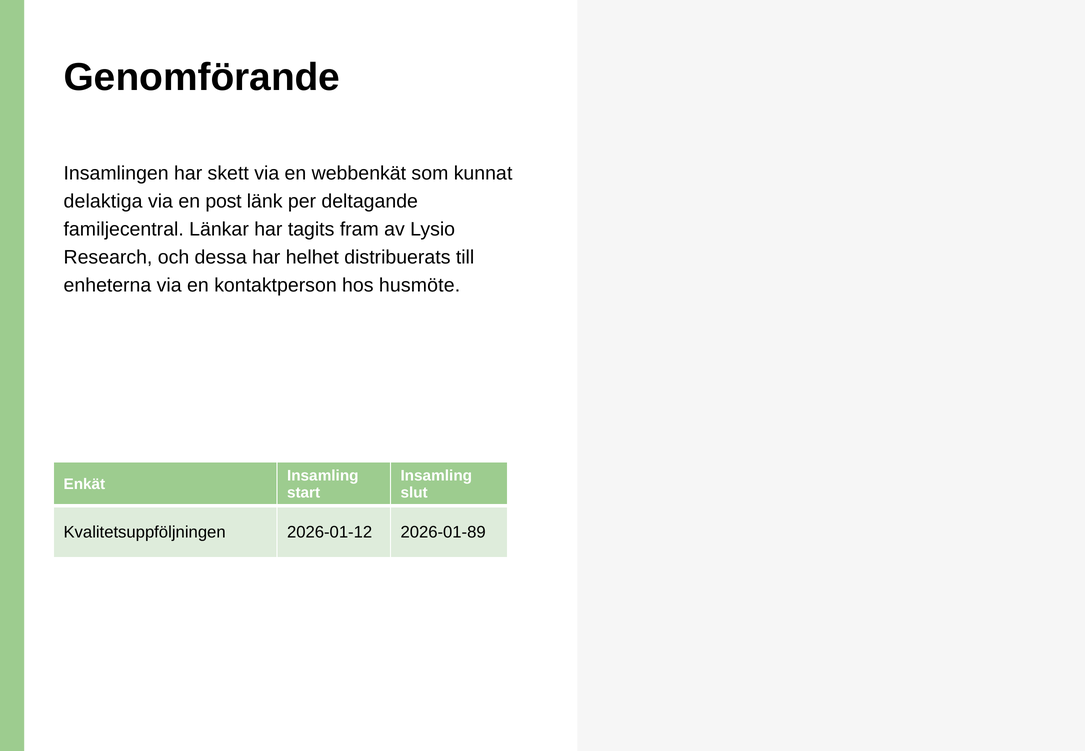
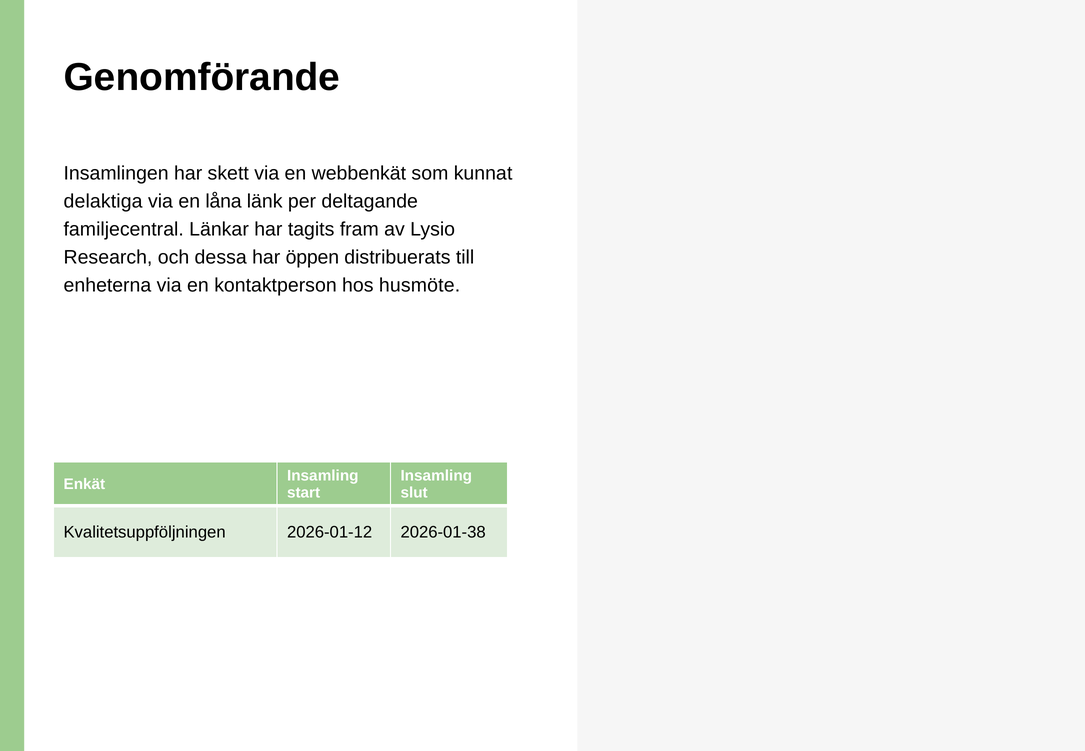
post: post -> låna
helhet: helhet -> öppen
2026-01-89: 2026-01-89 -> 2026-01-38
